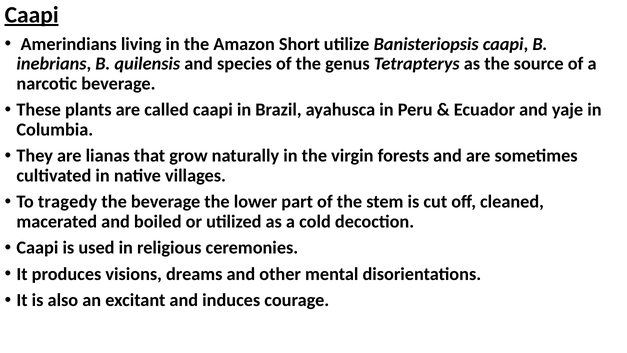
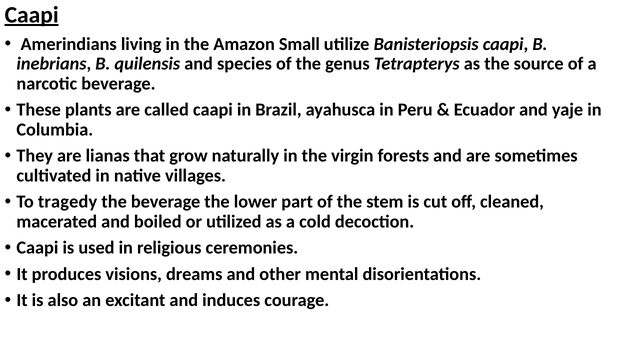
Short: Short -> Small
